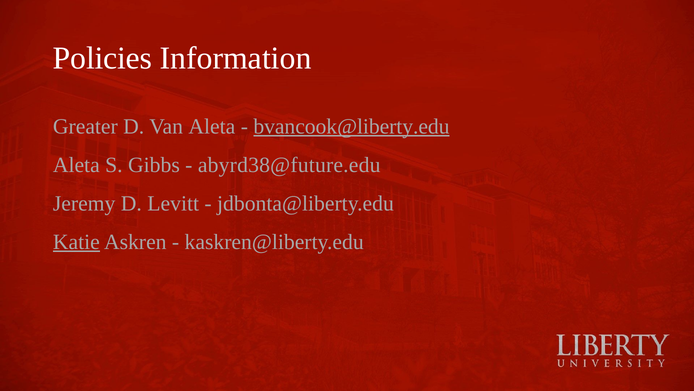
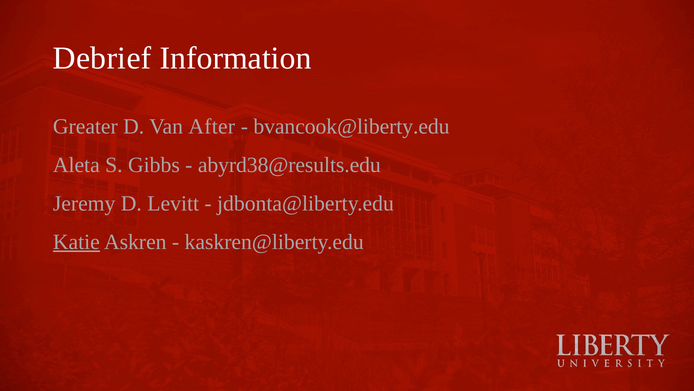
Policies: Policies -> Debrief
Van Aleta: Aleta -> After
bvancook@liberty.edu underline: present -> none
abyrd38@future.edu: abyrd38@future.edu -> abyrd38@results.edu
